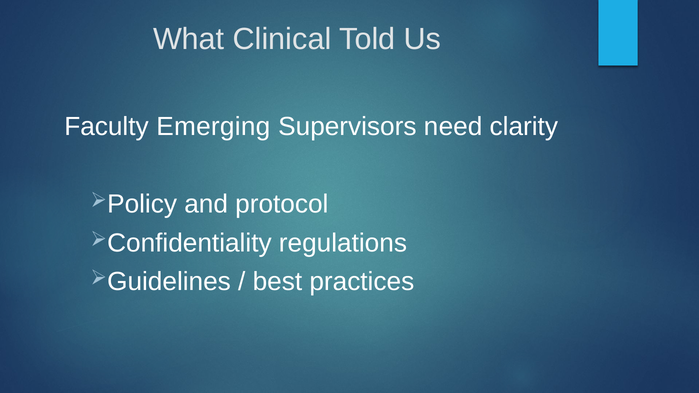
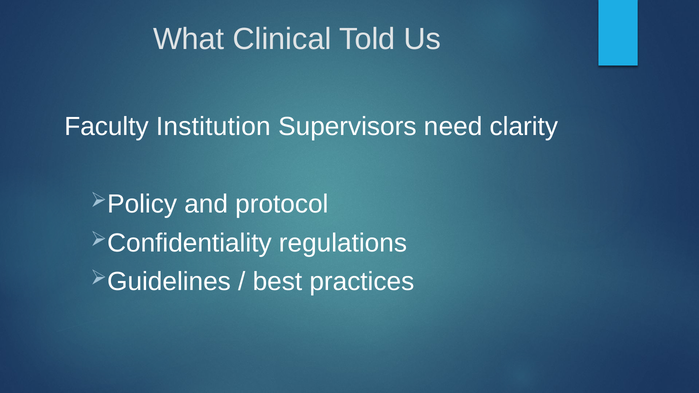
Emerging: Emerging -> Institution
